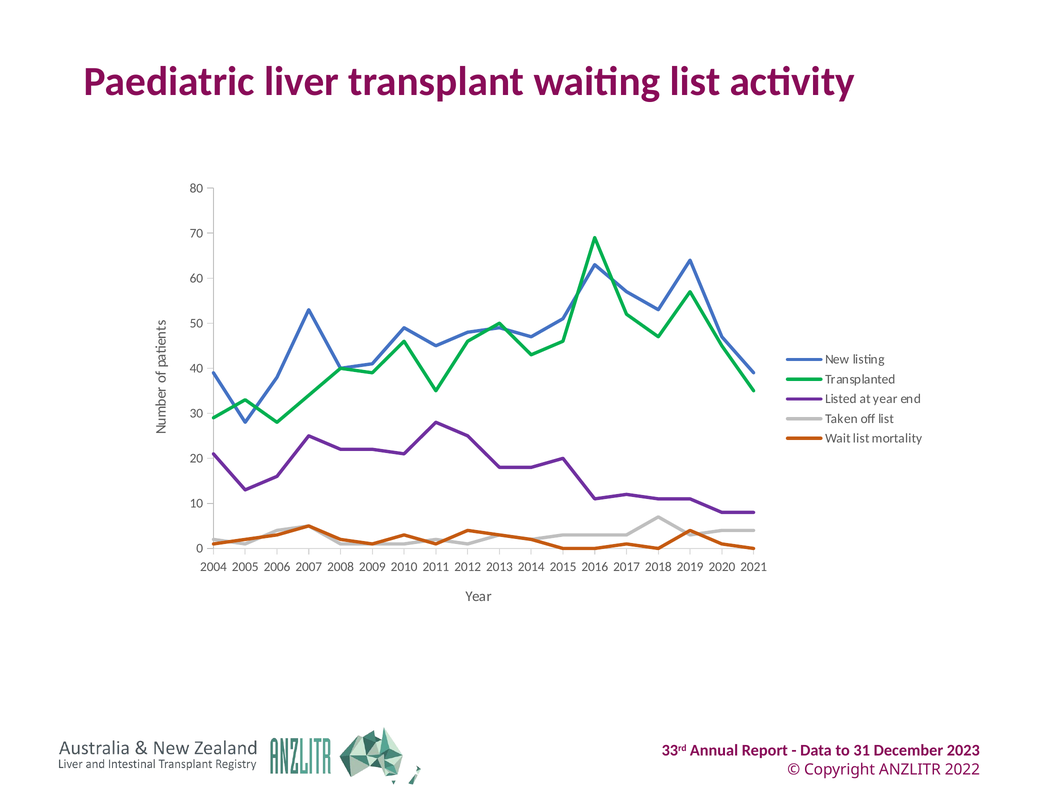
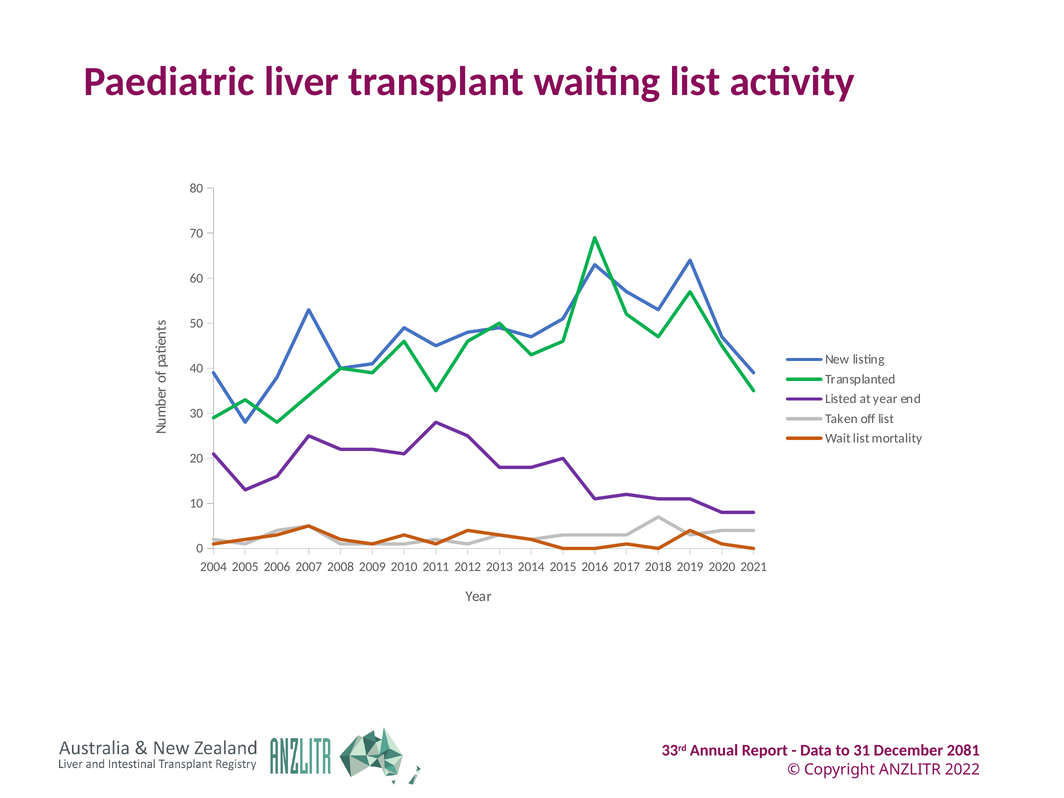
2023: 2023 -> 2081
